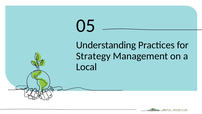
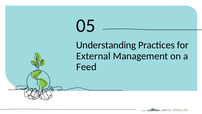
Strategy: Strategy -> External
Local: Local -> Feed
